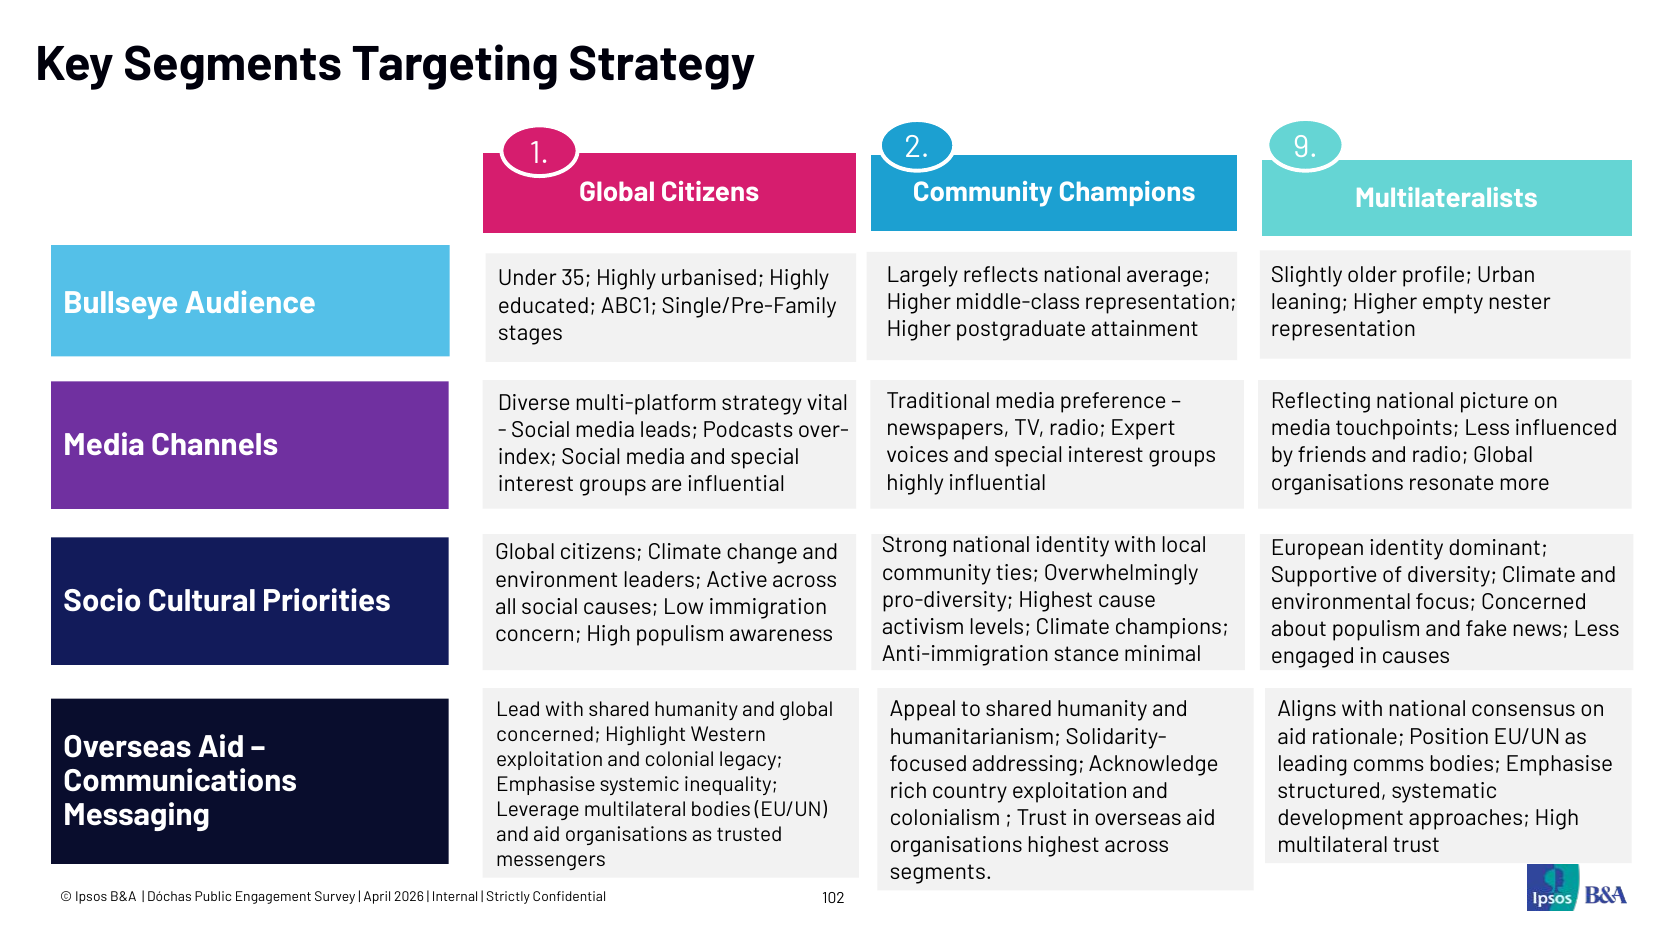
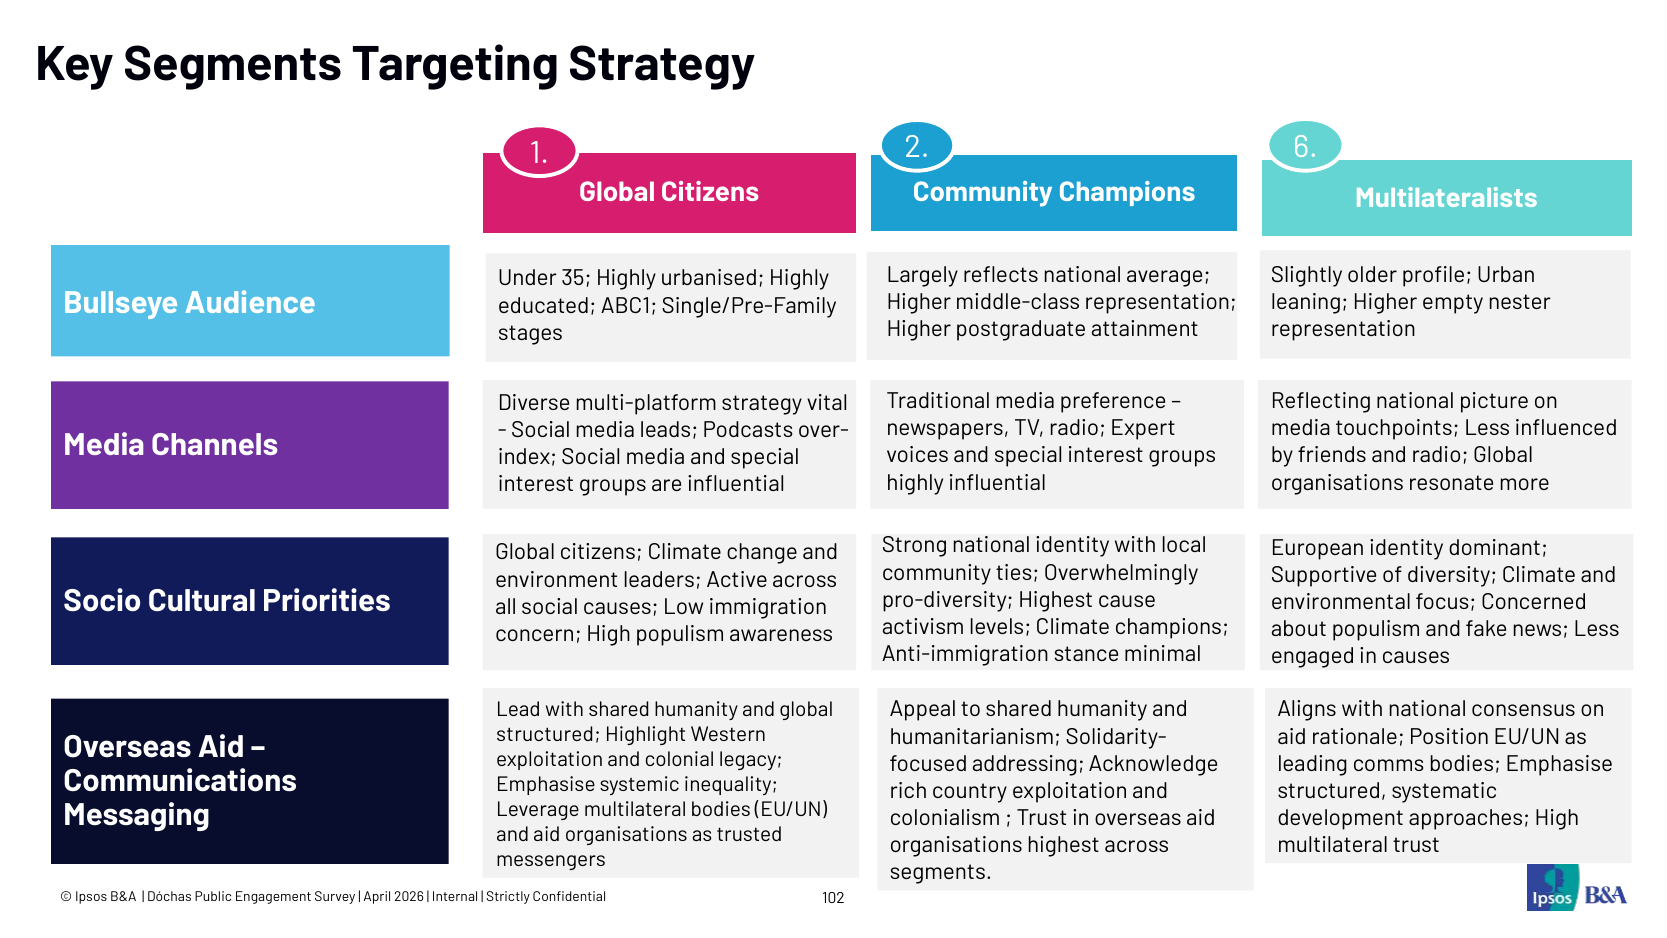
9: 9 -> 6
concerned at (549, 734): concerned -> structured
